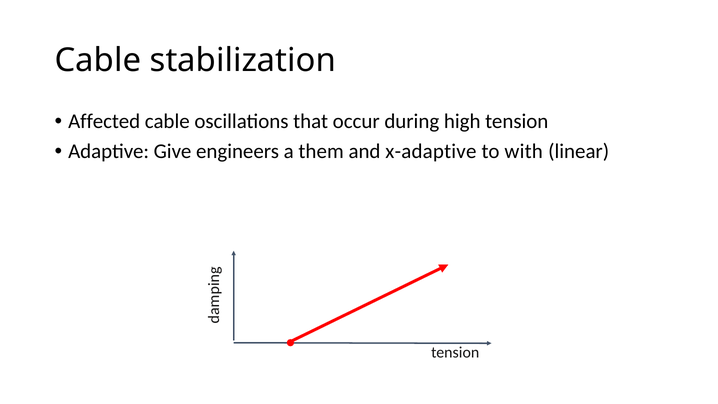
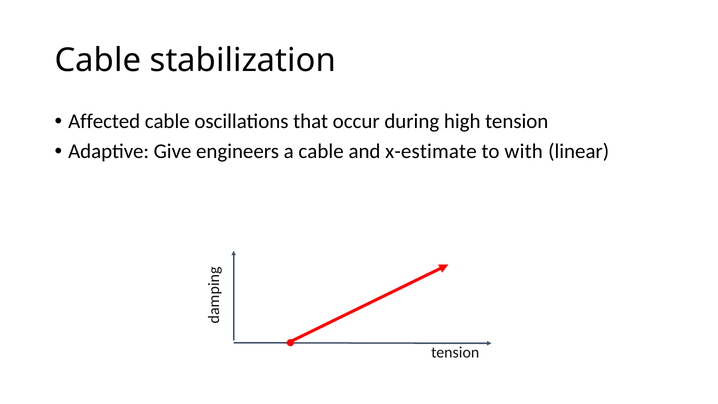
a them: them -> cable
x-adaptive: x-adaptive -> x-estimate
